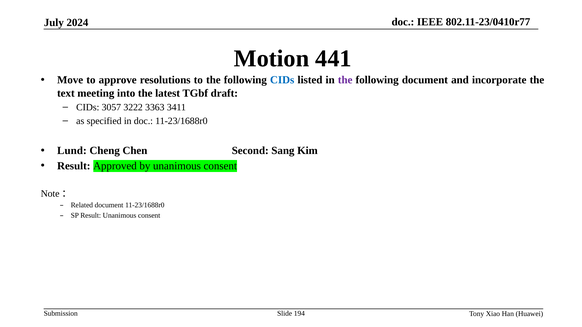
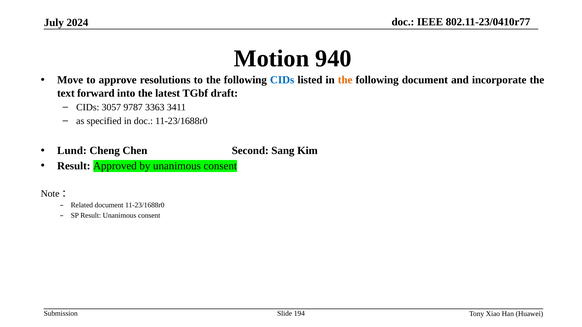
441: 441 -> 940
the at (345, 80) colour: purple -> orange
meeting: meeting -> forward
3222: 3222 -> 9787
